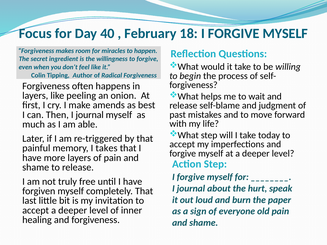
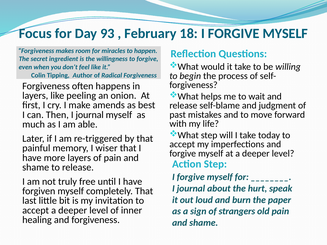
40: 40 -> 93
takes: takes -> wiser
everyone: everyone -> strangers
